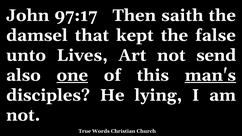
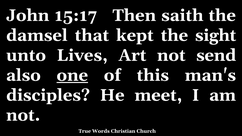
97:17: 97:17 -> 15:17
false: false -> sight
man's underline: present -> none
lying: lying -> meet
